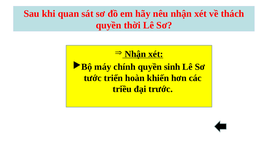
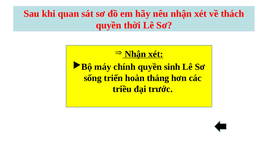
tước: tước -> sống
khiến: khiến -> tháng
